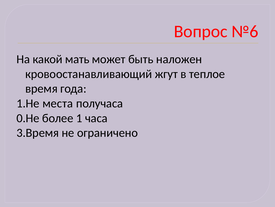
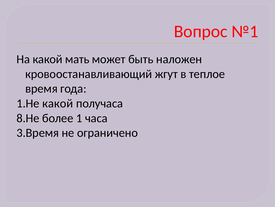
№6: №6 -> №1
1.Не места: места -> какой
0.Не: 0.Не -> 8.Не
